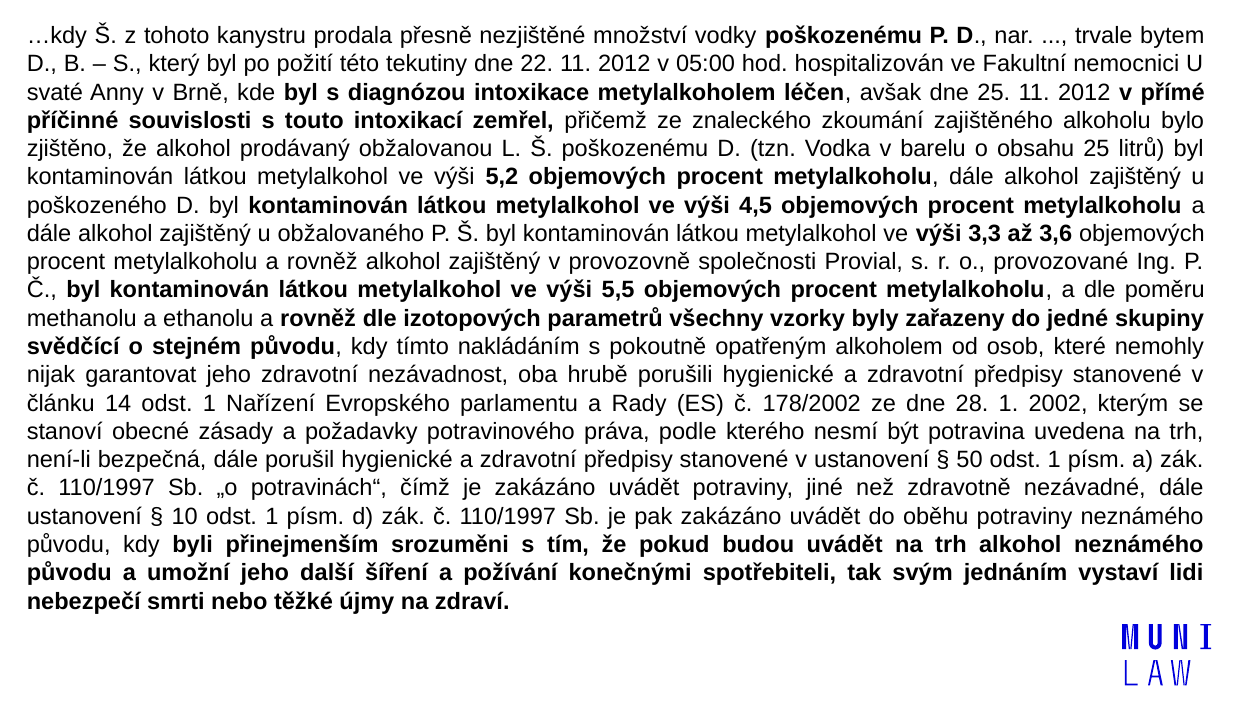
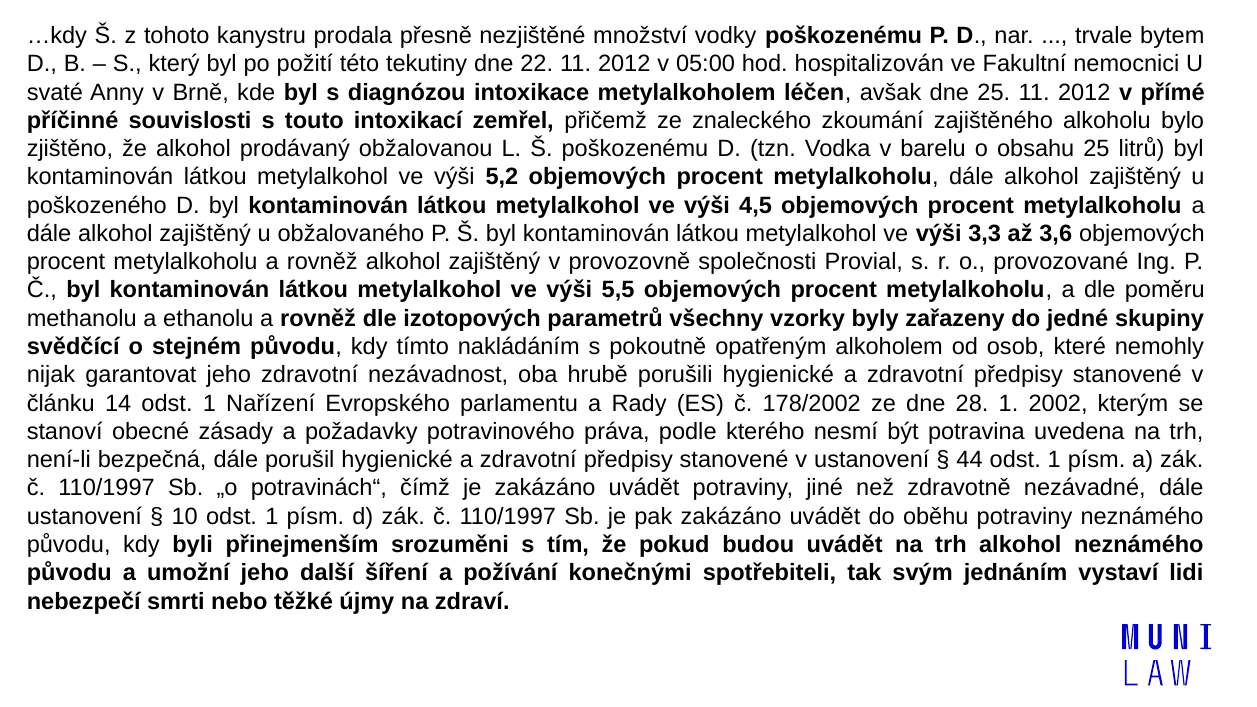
50: 50 -> 44
